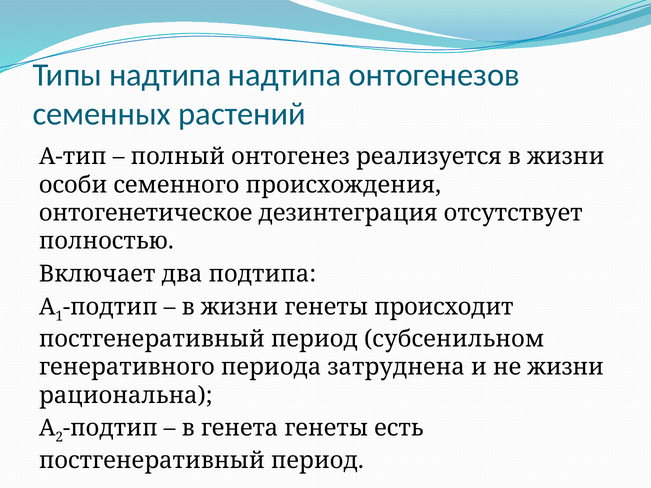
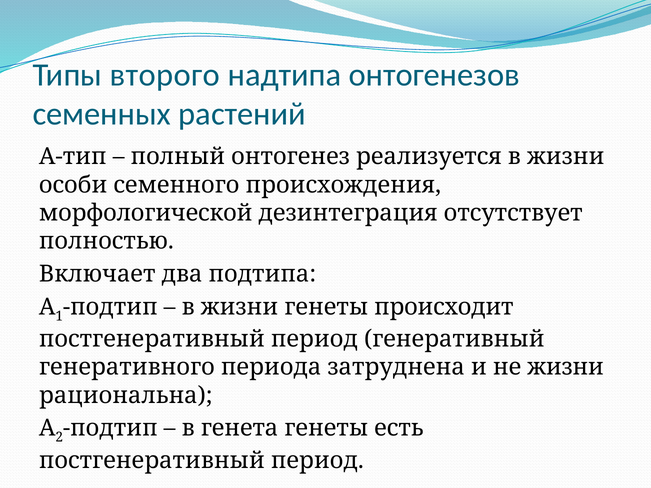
Типы надтипа: надтипа -> второго
онтогенетическое: онтогенетическое -> морфологической
субсенильном: субсенильном -> генеративный
